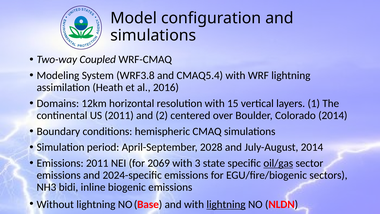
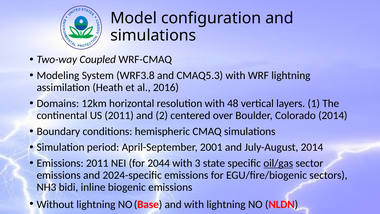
CMAQ5.4: CMAQ5.4 -> CMAQ5.3
15: 15 -> 48
2028: 2028 -> 2001
2069: 2069 -> 2044
lightning at (226, 204) underline: present -> none
